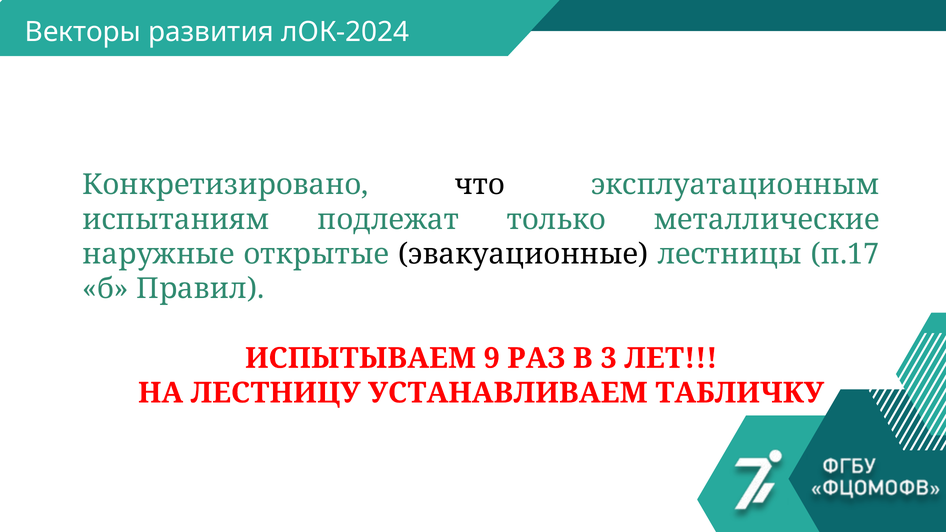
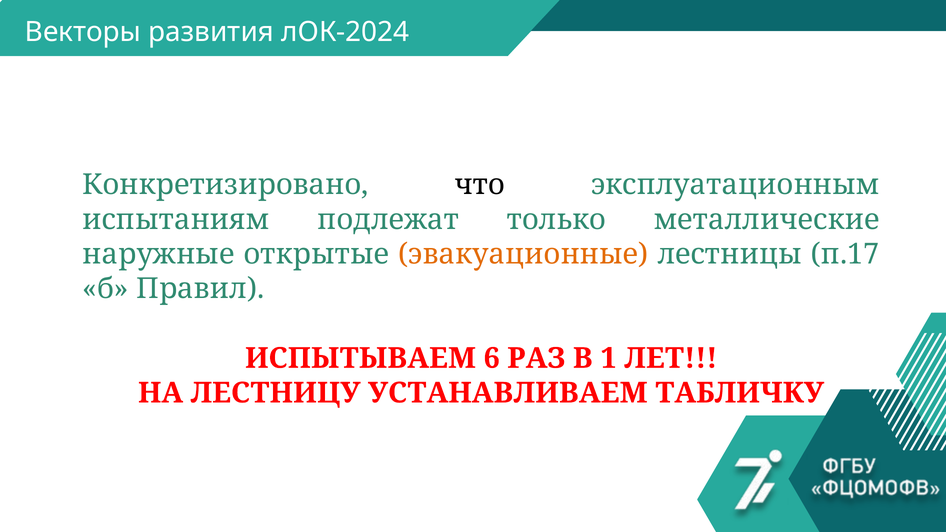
эвакуационные colour: black -> orange
9: 9 -> 6
3: 3 -> 1
